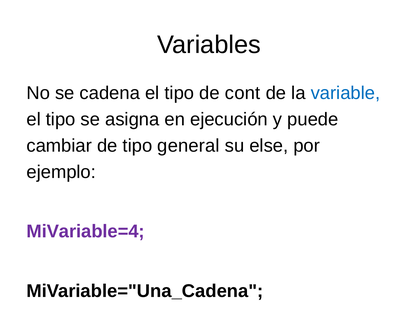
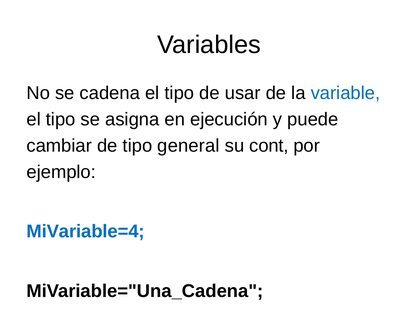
cont: cont -> usar
else: else -> cont
MiVariable=4 colour: purple -> blue
